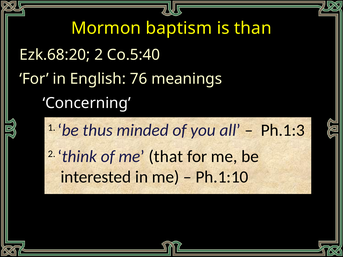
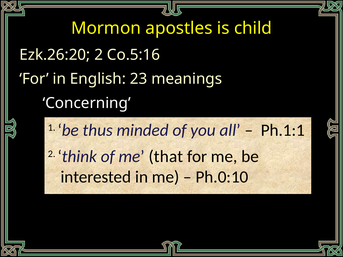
baptism: baptism -> apostles
than: than -> child
Ezk.68:20: Ezk.68:20 -> Ezk.26:20
Co.5:40: Co.5:40 -> Co.5:16
76: 76 -> 23
Ph.1:3: Ph.1:3 -> Ph.1:1
Ph.1:10: Ph.1:10 -> Ph.0:10
